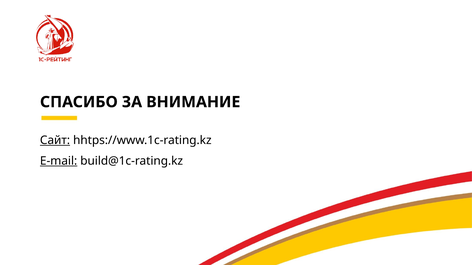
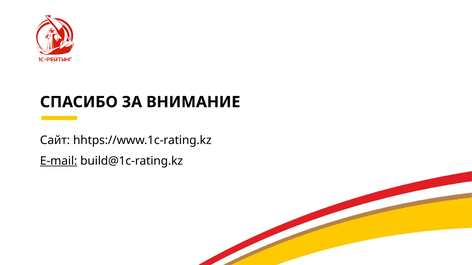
Сайт underline: present -> none
